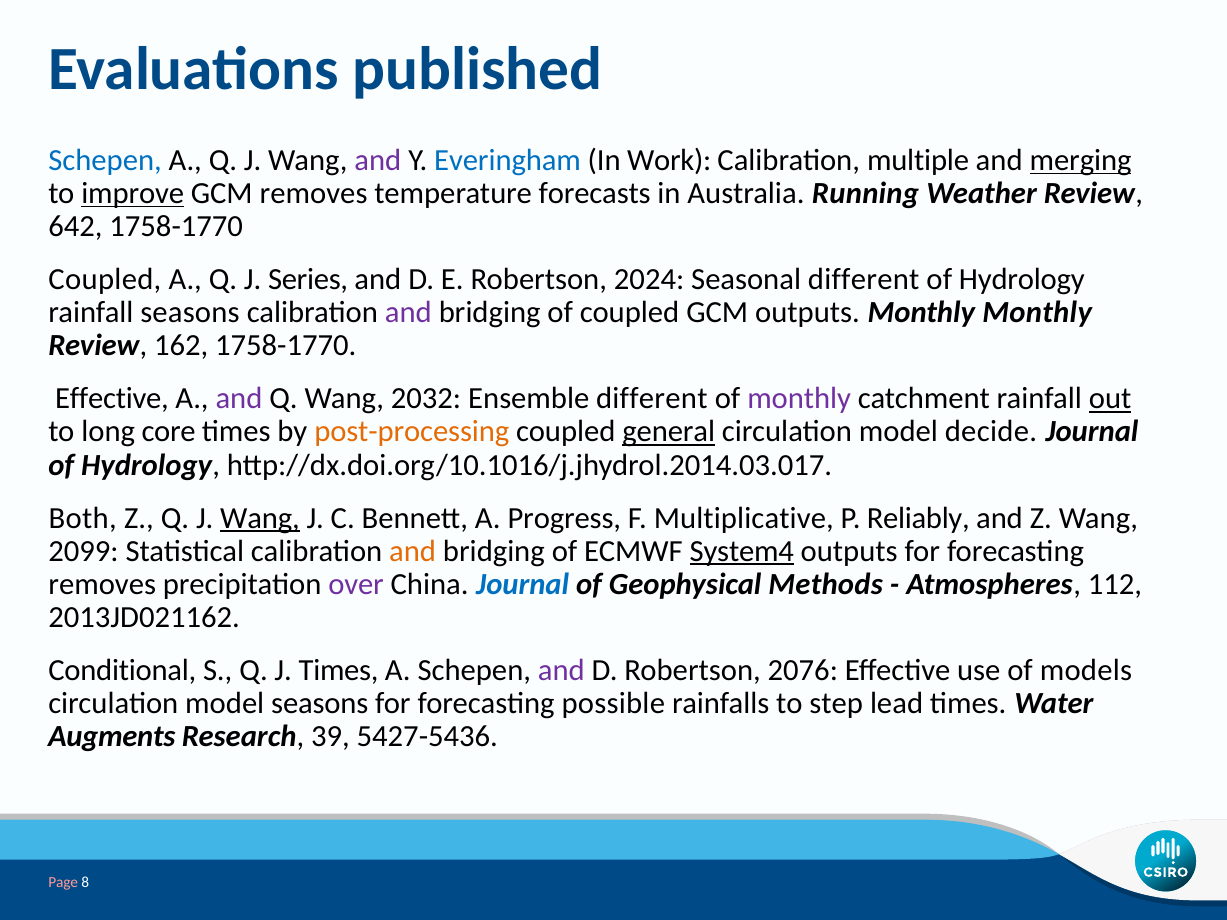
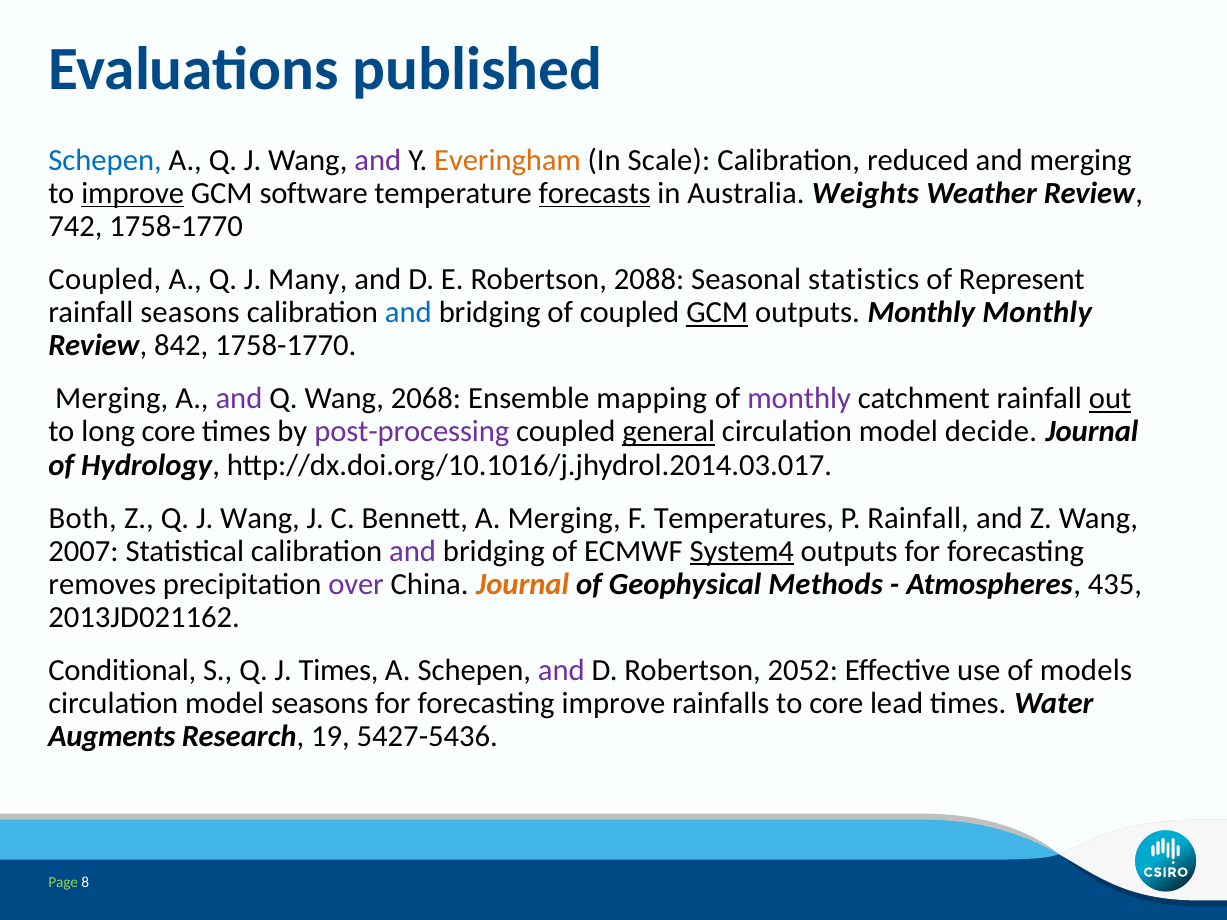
Everingham colour: blue -> orange
Work: Work -> Scale
multiple: multiple -> reduced
merging at (1081, 160) underline: present -> none
GCM removes: removes -> software
forecasts underline: none -> present
Running: Running -> Weights
642: 642 -> 742
Series: Series -> Many
2024: 2024 -> 2088
Seasonal different: different -> statistics
Hydrology at (1022, 280): Hydrology -> Represent
and at (408, 313) colour: purple -> blue
GCM at (717, 313) underline: none -> present
162: 162 -> 842
Effective at (112, 399): Effective -> Merging
2032: 2032 -> 2068
Ensemble different: different -> mapping
post-processing colour: orange -> purple
Wang at (260, 518) underline: present -> none
A Progress: Progress -> Merging
Multiplicative: Multiplicative -> Temperatures
P Reliably: Reliably -> Rainfall
2099: 2099 -> 2007
and at (413, 551) colour: orange -> purple
Journal at (523, 584) colour: blue -> orange
112: 112 -> 435
2076: 2076 -> 2052
forecasting possible: possible -> improve
to step: step -> core
39: 39 -> 19
Page colour: pink -> light green
